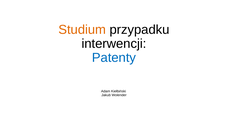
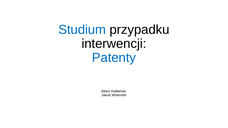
Studium colour: orange -> blue
